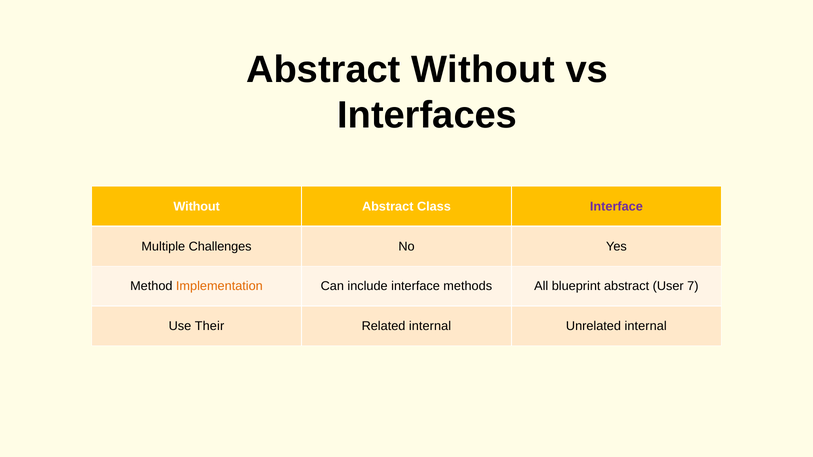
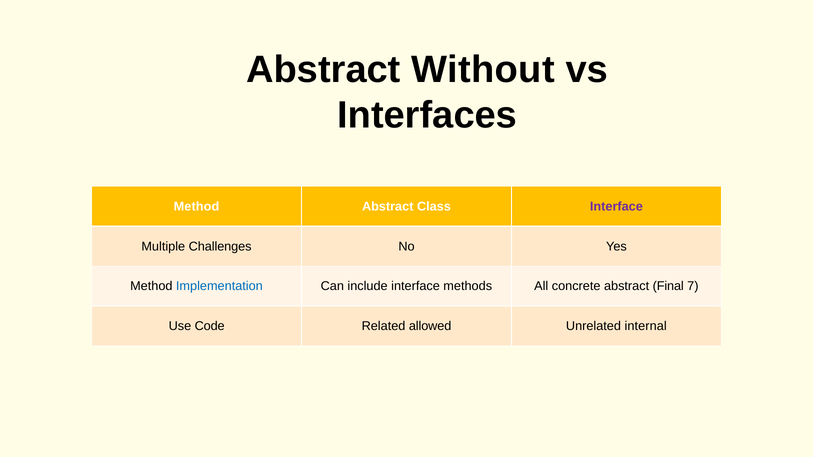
Without at (197, 207): Without -> Method
Implementation colour: orange -> blue
blueprint: blueprint -> concrete
User: User -> Final
Their: Their -> Code
Related internal: internal -> allowed
